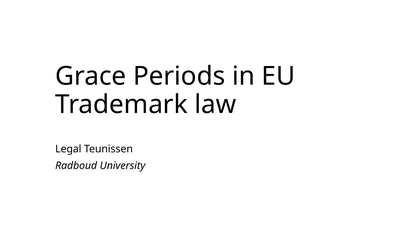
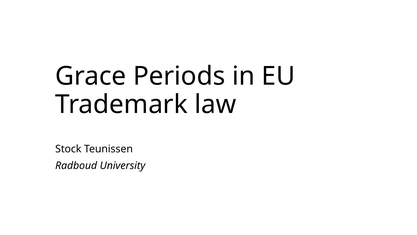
Legal: Legal -> Stock
